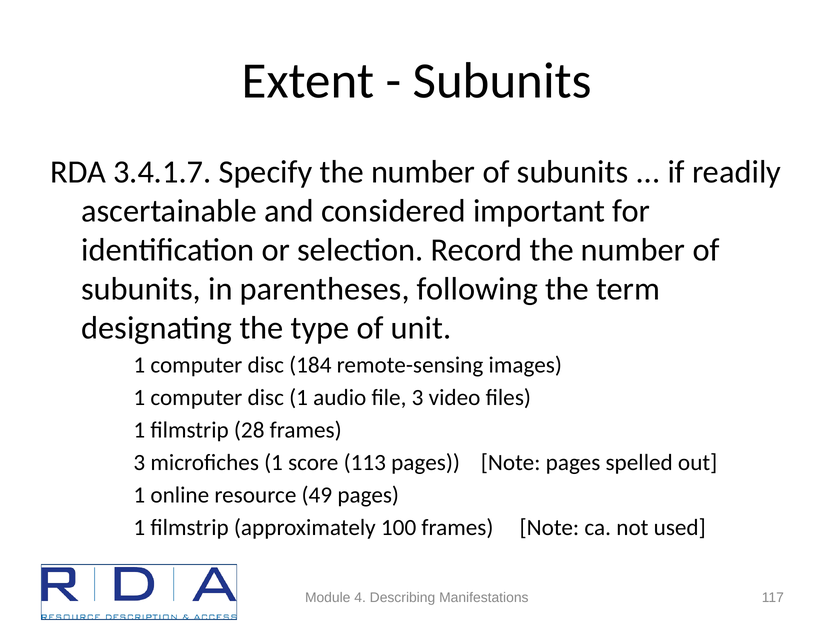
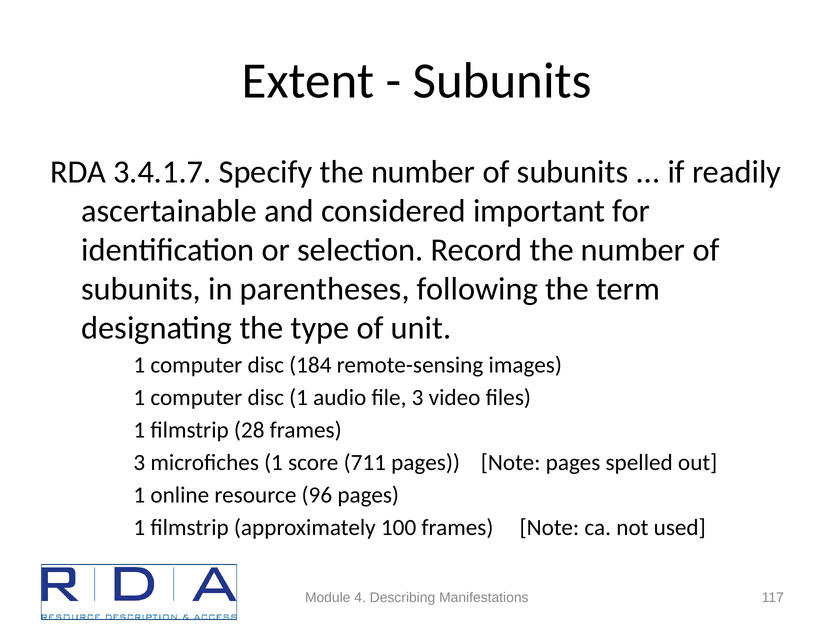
113: 113 -> 711
49: 49 -> 96
